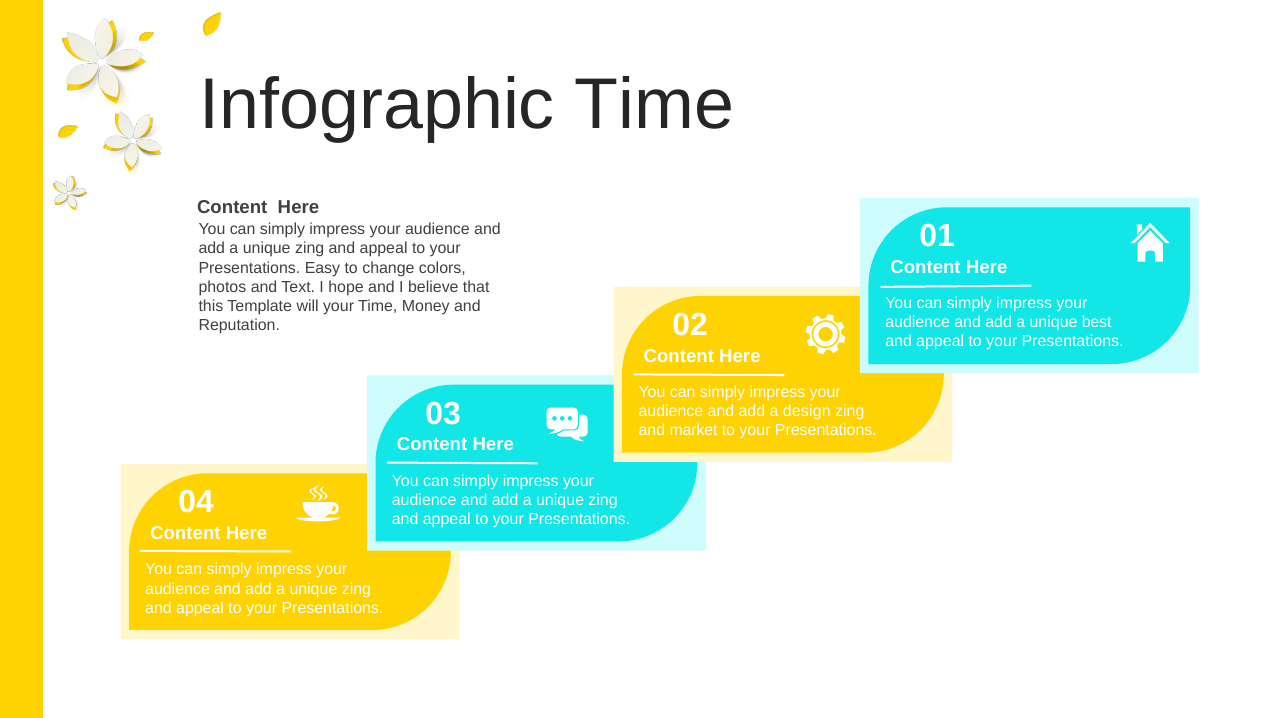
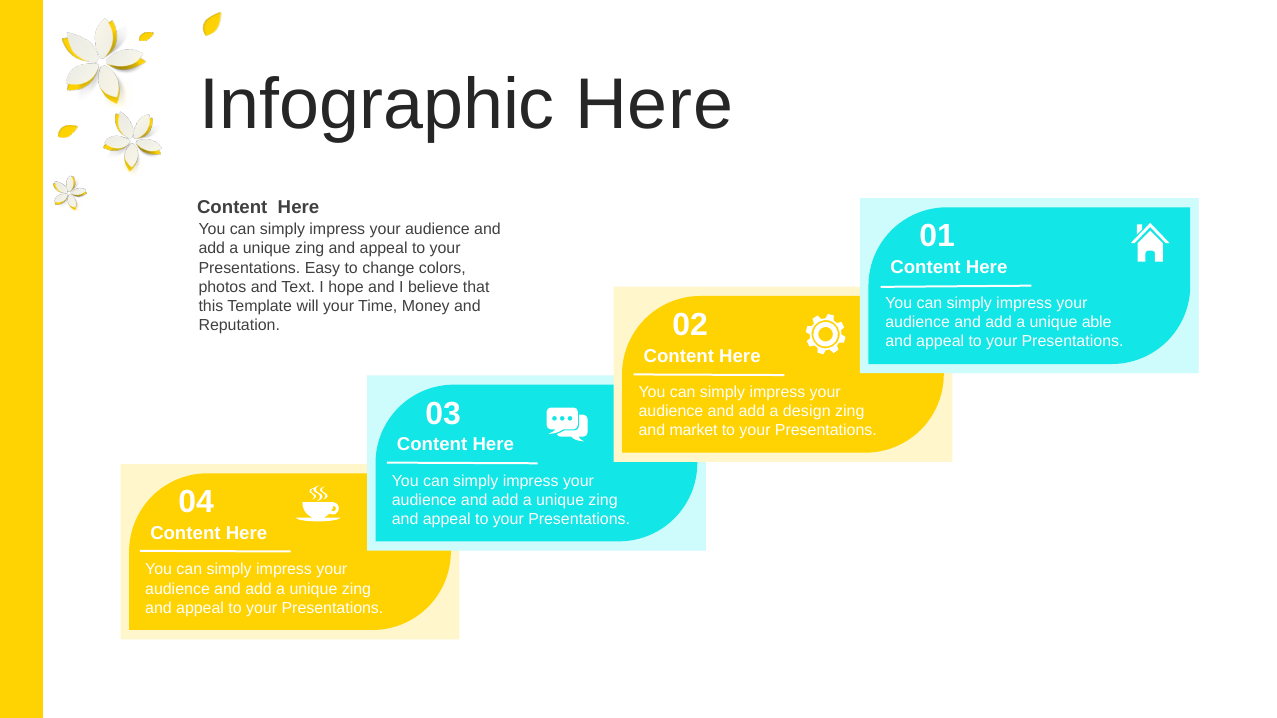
Infographic Time: Time -> Here
best: best -> able
